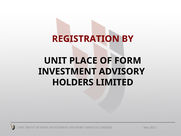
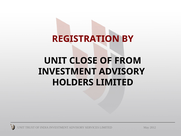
PLACE: PLACE -> CLOSE
FORM: FORM -> FROM
